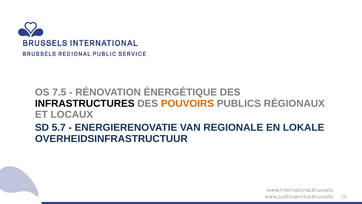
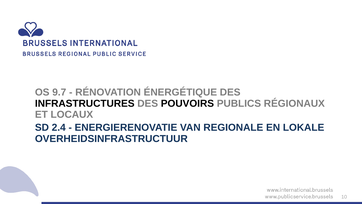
7.5: 7.5 -> 9.7
POUVOIRS colour: orange -> black
5.7: 5.7 -> 2.4
